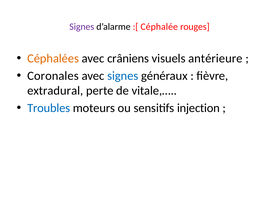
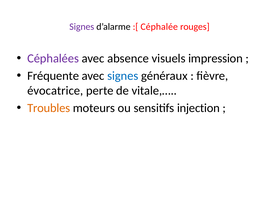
Céphalées colour: orange -> purple
crâniens: crâniens -> absence
antérieure: antérieure -> impression
Coronales: Coronales -> Fréquente
extradural: extradural -> évocatrice
Troubles colour: blue -> orange
